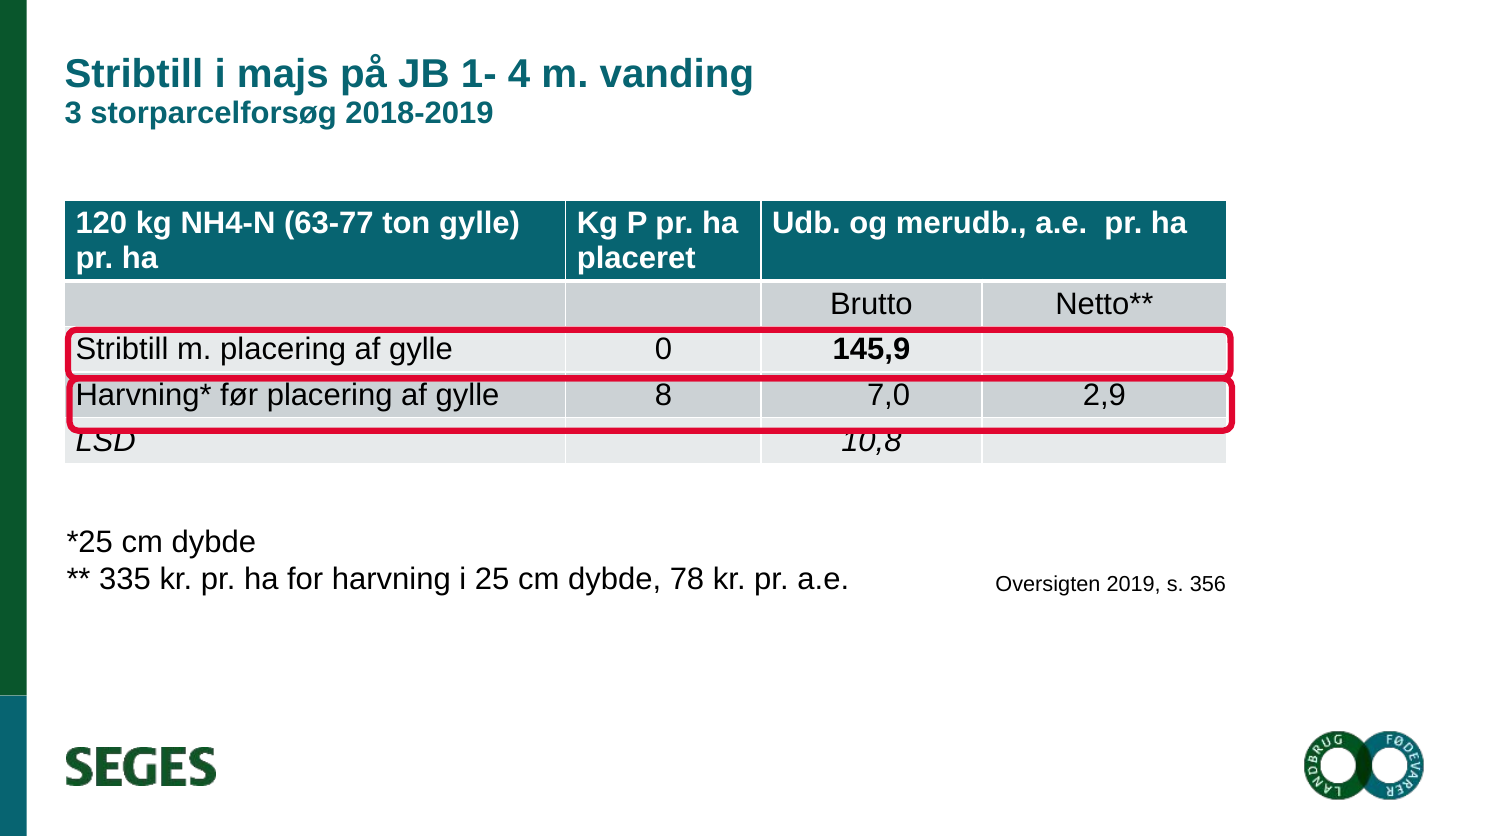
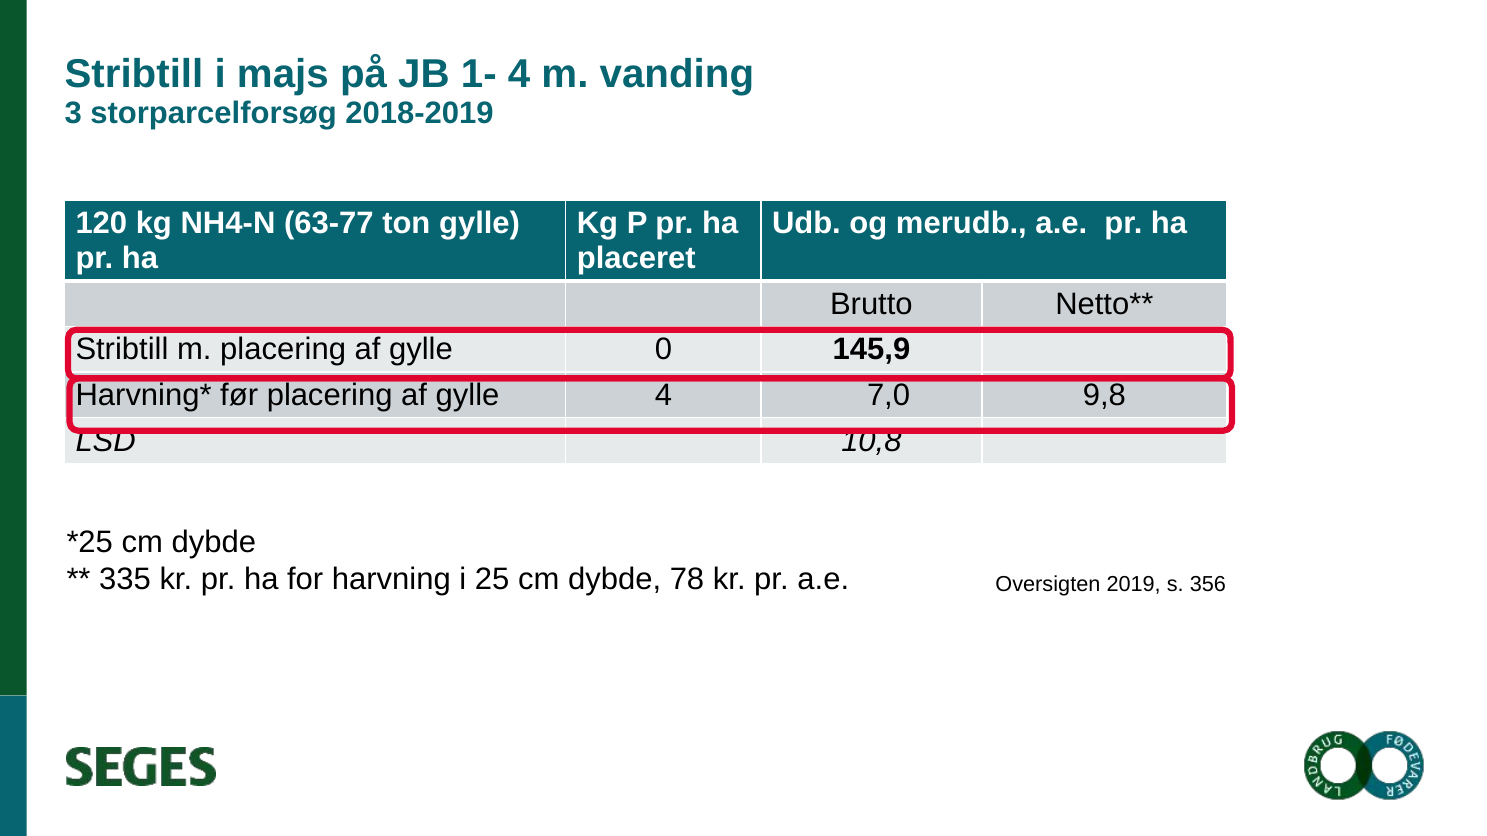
gylle 8: 8 -> 4
2,9: 2,9 -> 9,8
